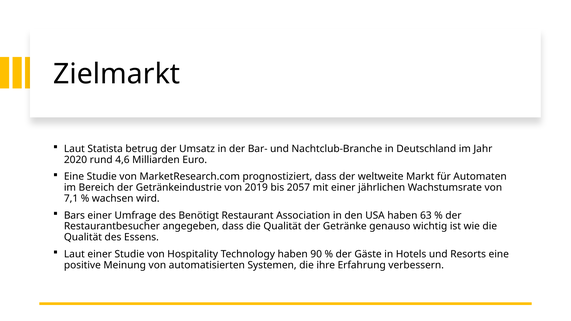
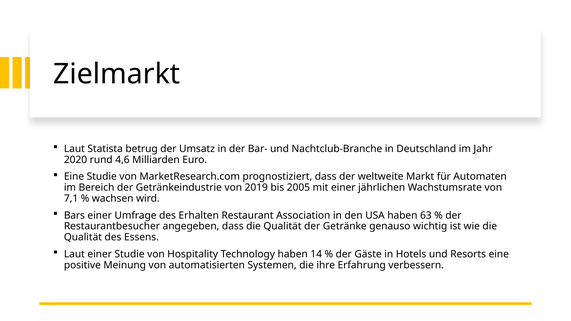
2057: 2057 -> 2005
Benötigt: Benötigt -> Erhalten
90: 90 -> 14
